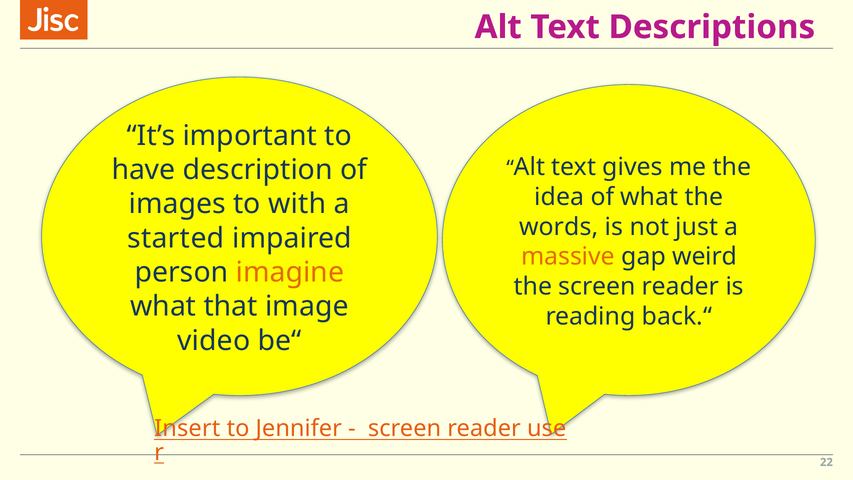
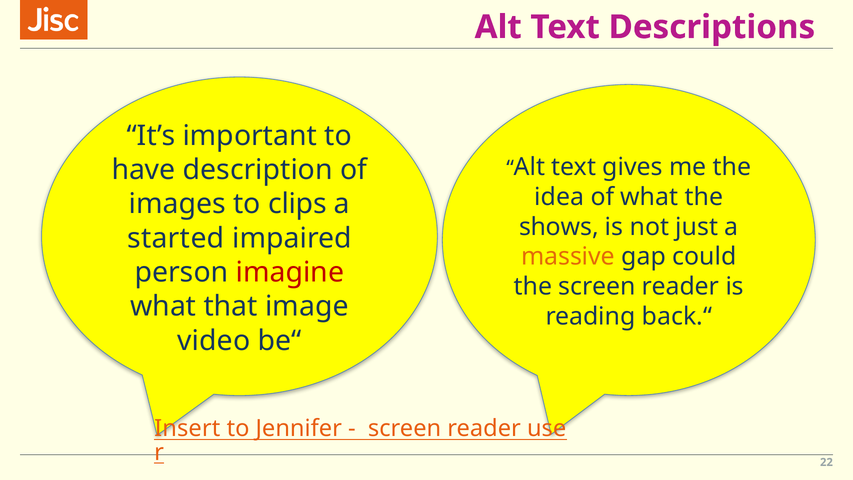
with: with -> clips
words: words -> shows
weird: weird -> could
imagine colour: orange -> red
